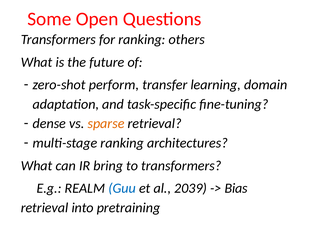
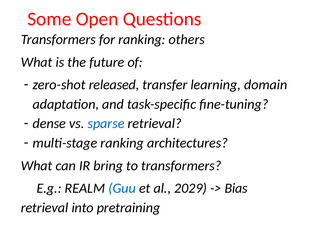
perform: perform -> released
sparse colour: orange -> blue
2039: 2039 -> 2029
